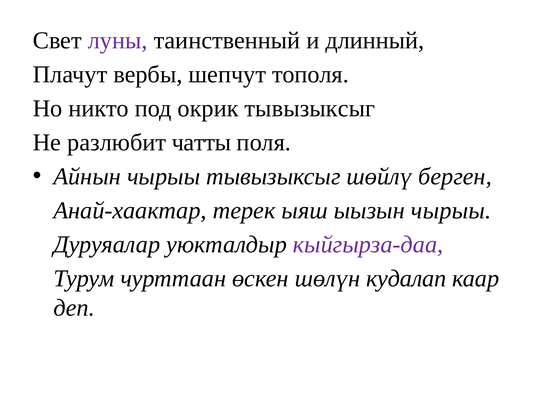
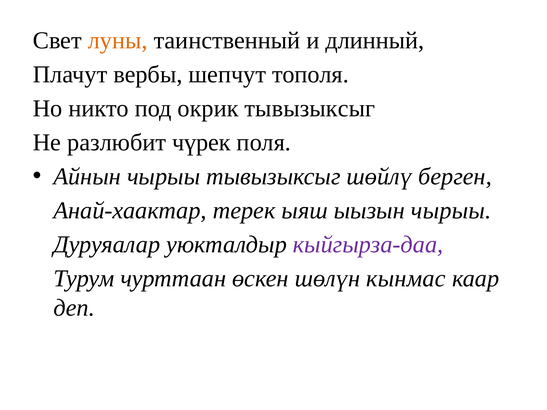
луны colour: purple -> orange
чатты: чатты -> чүрек
кудалап: кудалап -> кынмас
